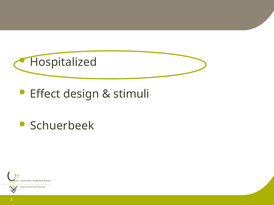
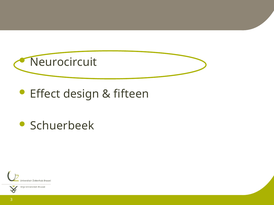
Hospitalized: Hospitalized -> Neurocircuit
stimuli: stimuli -> fifteen
